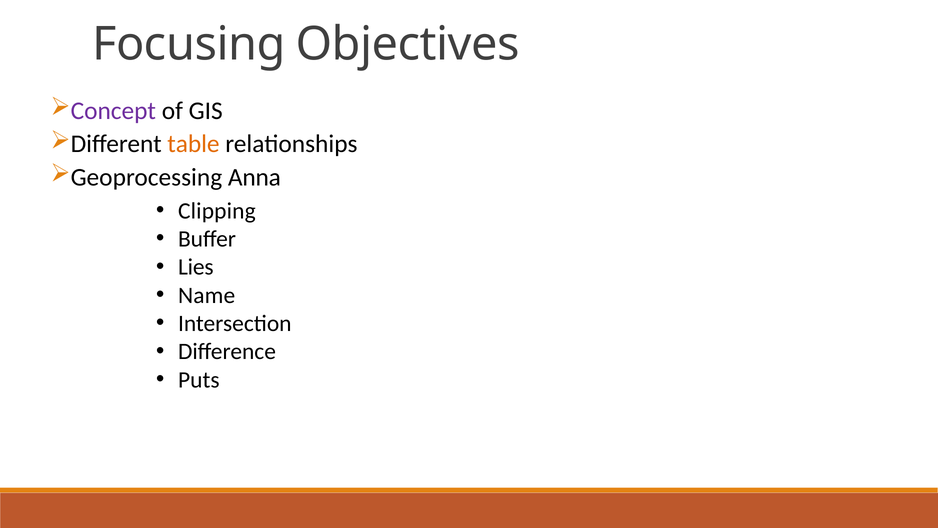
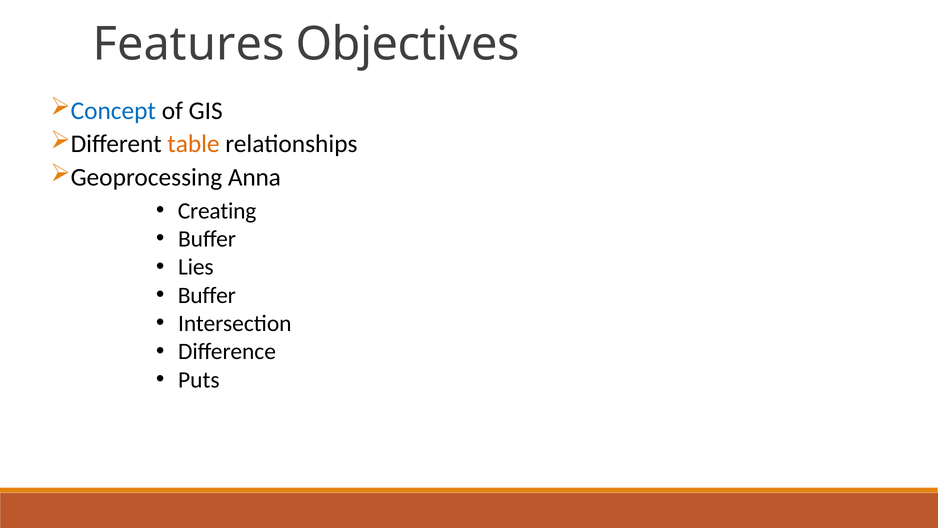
Focusing: Focusing -> Features
Concept colour: purple -> blue
Clipping: Clipping -> Creating
Name at (207, 295): Name -> Buffer
